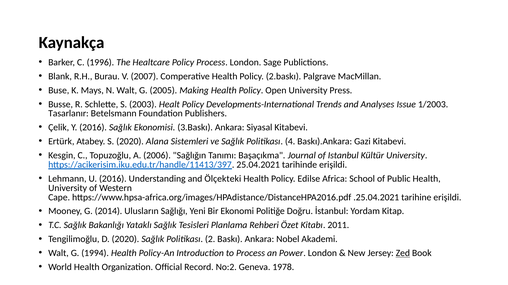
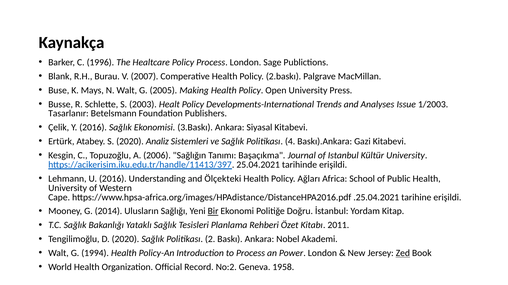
Alana: Alana -> Analiz
Edilse: Edilse -> Ağları
Bir underline: none -> present
1978: 1978 -> 1958
